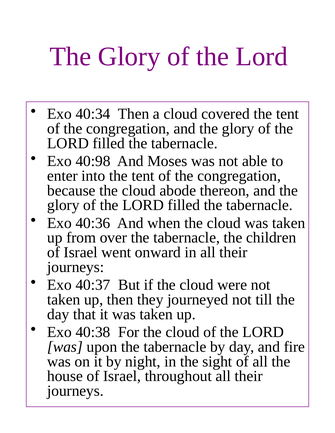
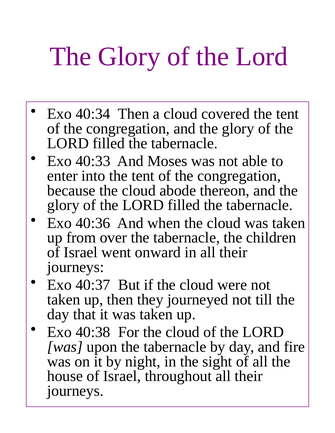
40:98: 40:98 -> 40:33
